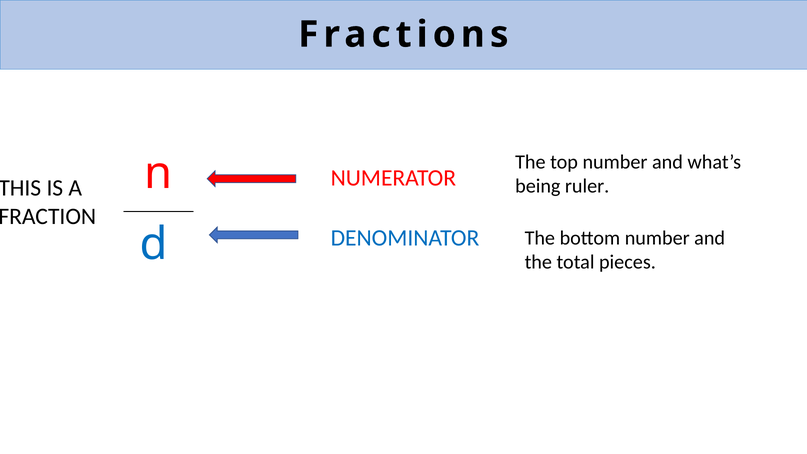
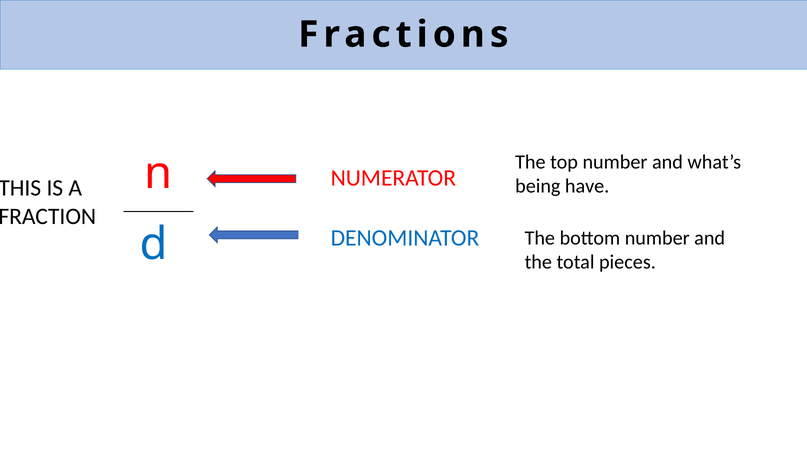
ruler: ruler -> have
